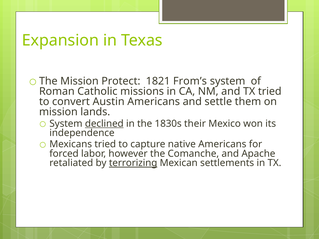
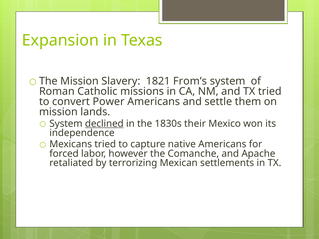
Protect: Protect -> Slavery
Austin: Austin -> Power
terrorizing underline: present -> none
